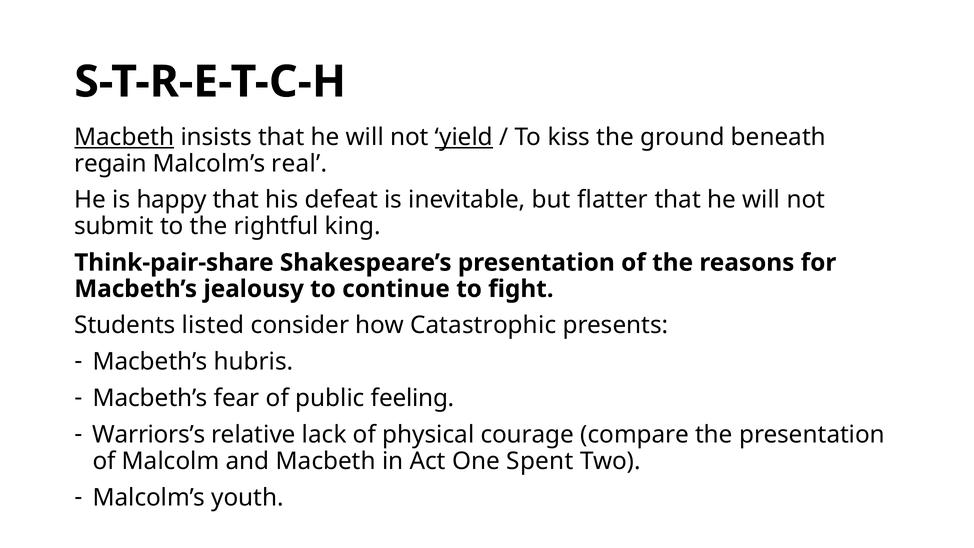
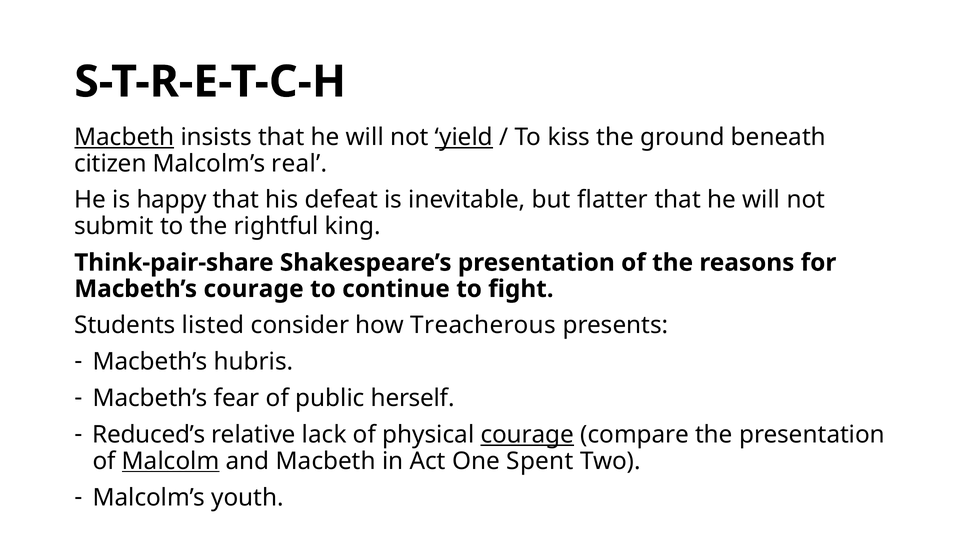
regain: regain -> citizen
Macbeth’s jealousy: jealousy -> courage
Catastrophic: Catastrophic -> Treacherous
feeling: feeling -> herself
Warriors’s: Warriors’s -> Reduced’s
courage at (527, 435) underline: none -> present
Malcolm underline: none -> present
